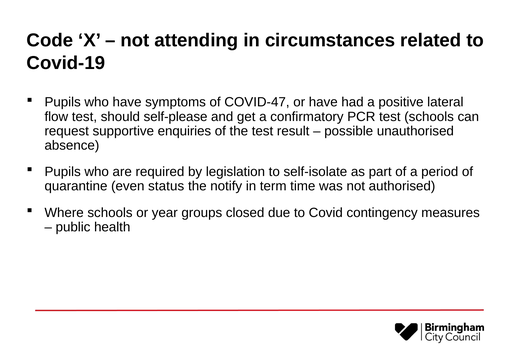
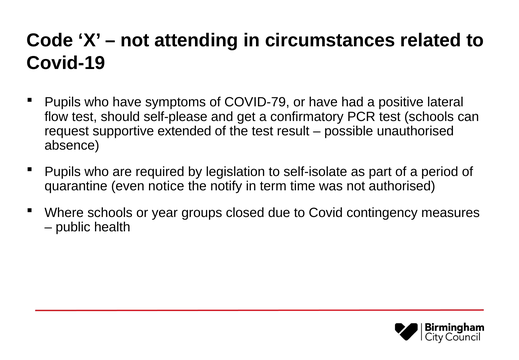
COVID-47: COVID-47 -> COVID-79
enquiries: enquiries -> extended
status: status -> notice
